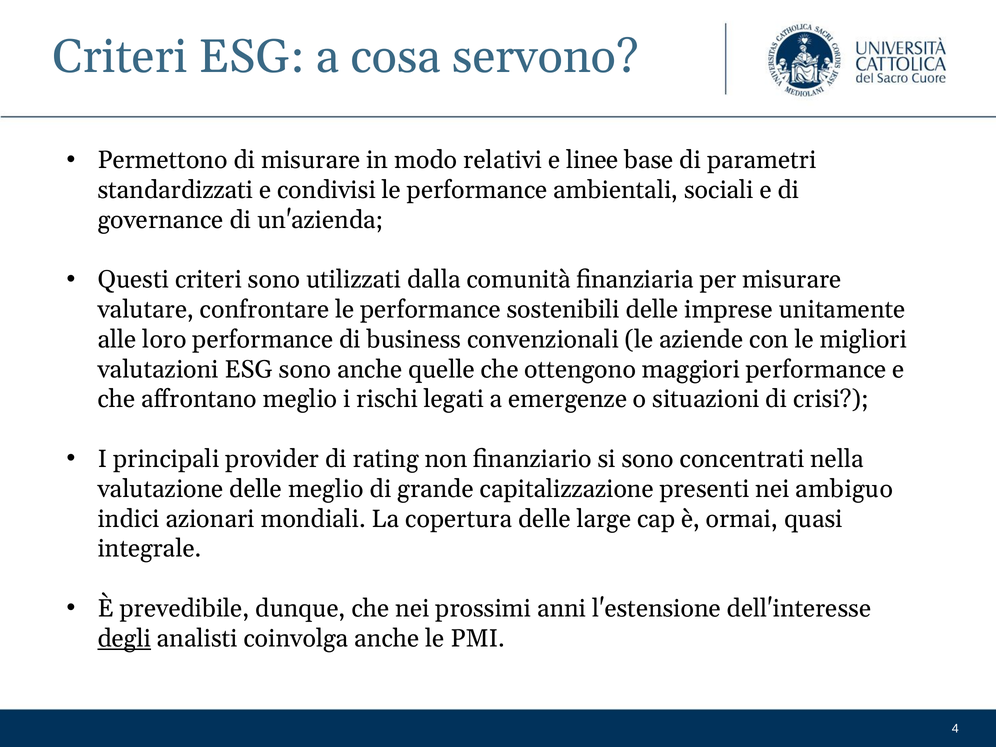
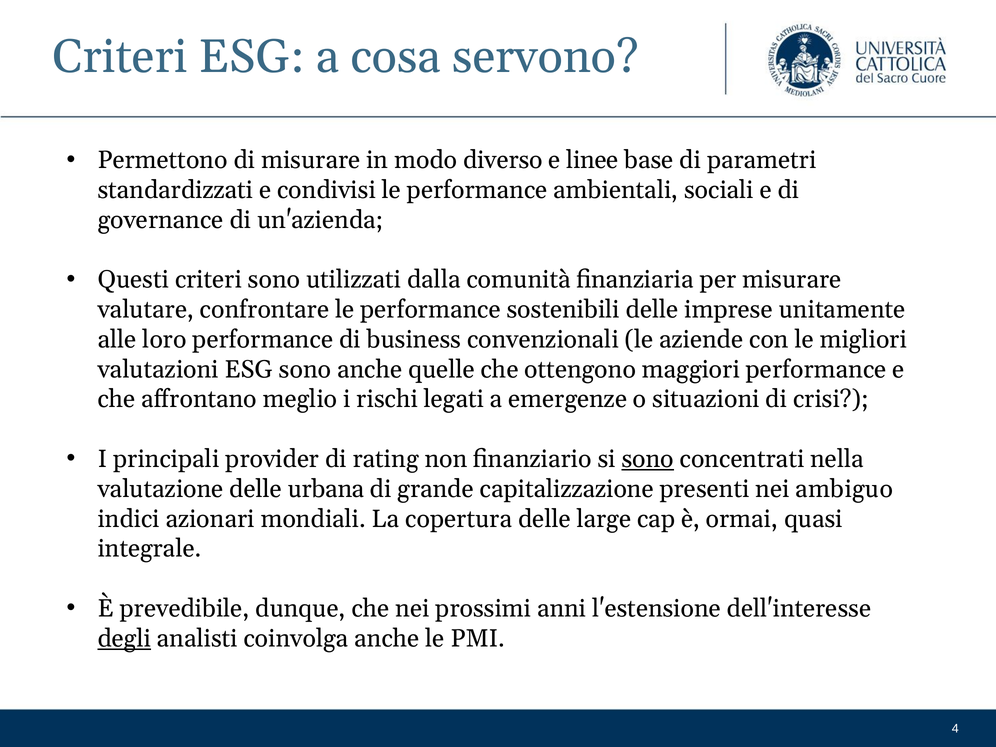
relativi: relativi -> diverso
sono at (648, 459) underline: none -> present
delle meglio: meglio -> urbana
